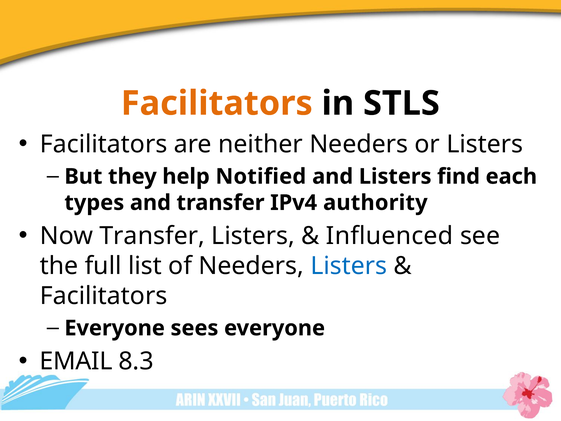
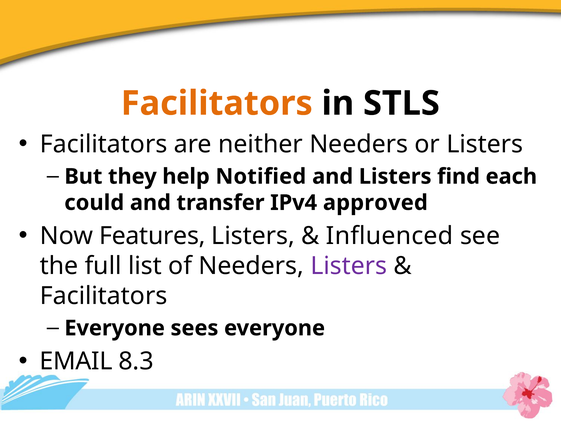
types: types -> could
authority: authority -> approved
Now Transfer: Transfer -> Features
Listers at (349, 266) colour: blue -> purple
